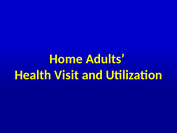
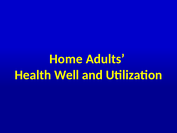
Visit: Visit -> Well
